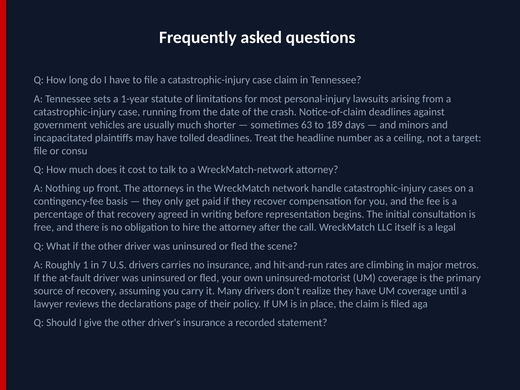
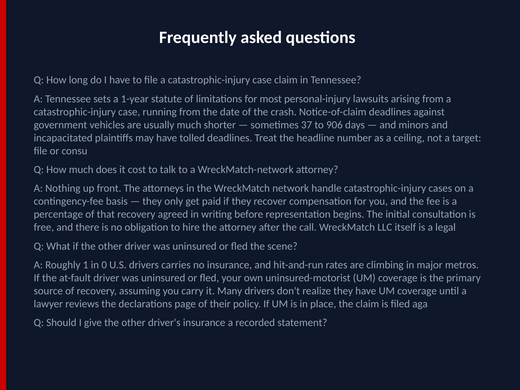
63: 63 -> 37
189: 189 -> 906
7: 7 -> 0
